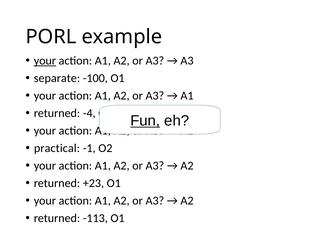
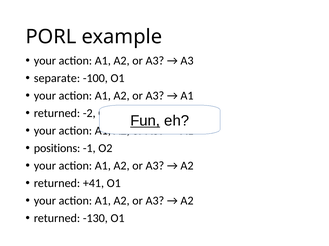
your at (45, 61) underline: present -> none
-4: -4 -> -2
practical: practical -> positions
+23: +23 -> +41
-113: -113 -> -130
